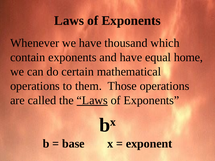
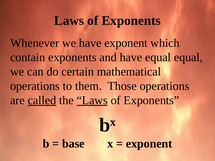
have thousand: thousand -> exponent
equal home: home -> equal
called underline: none -> present
